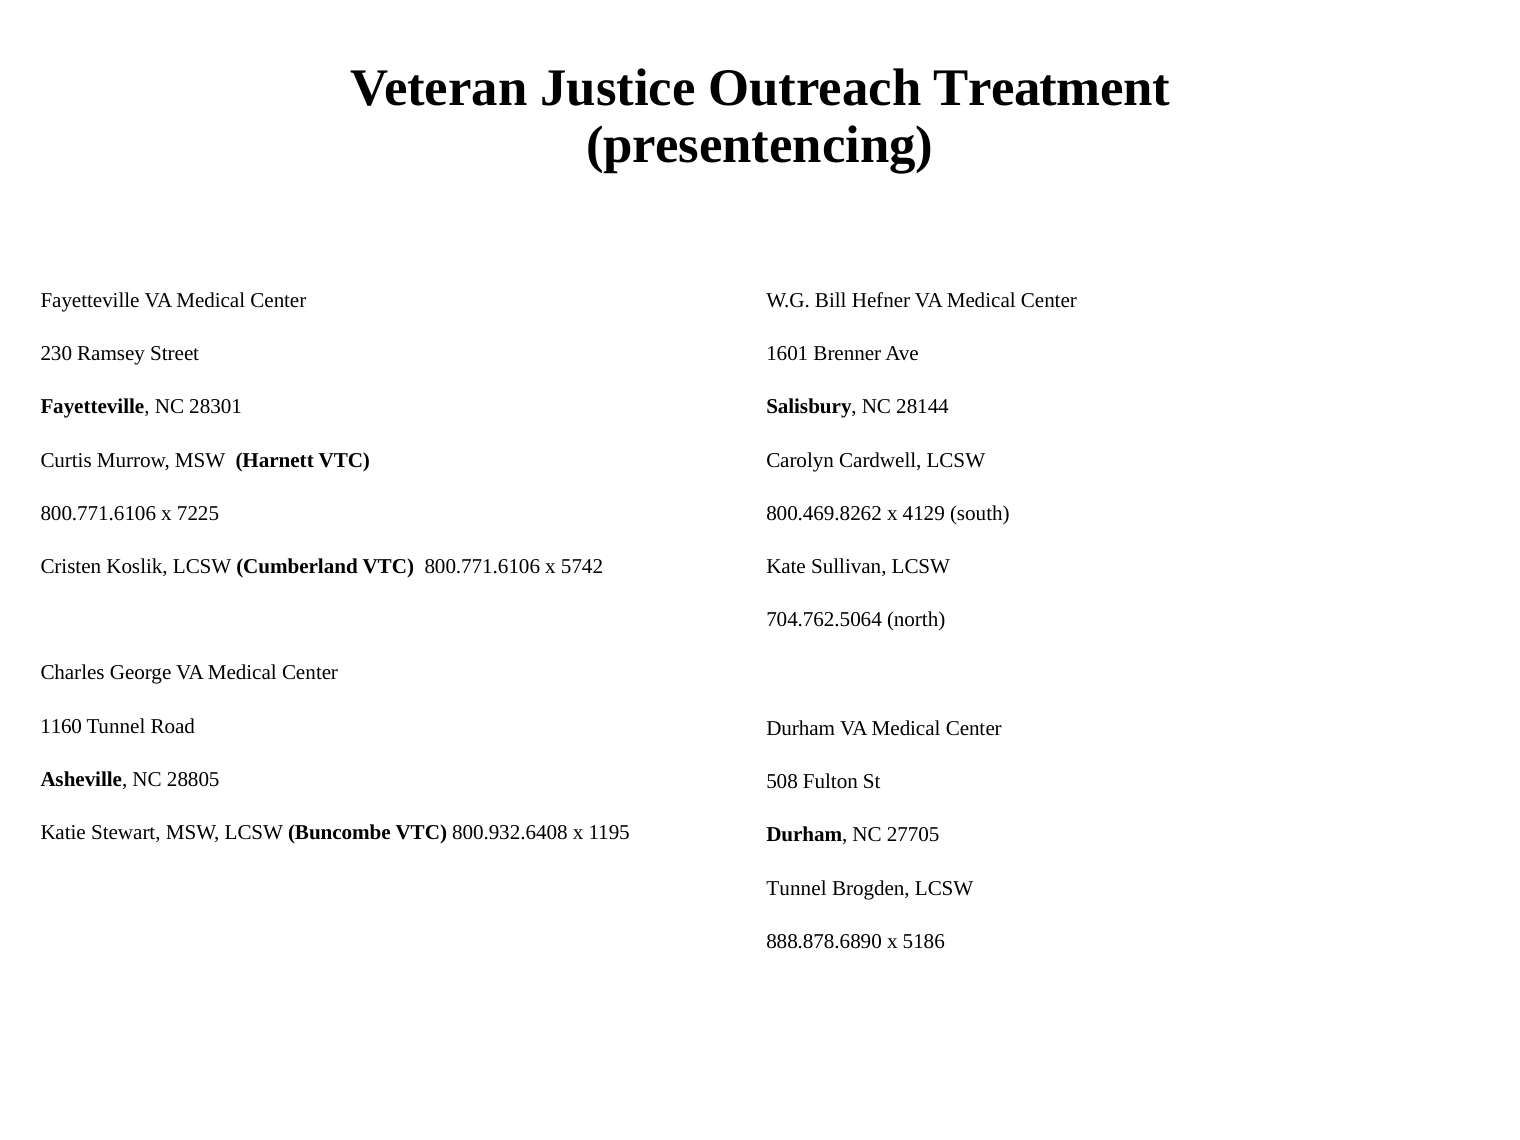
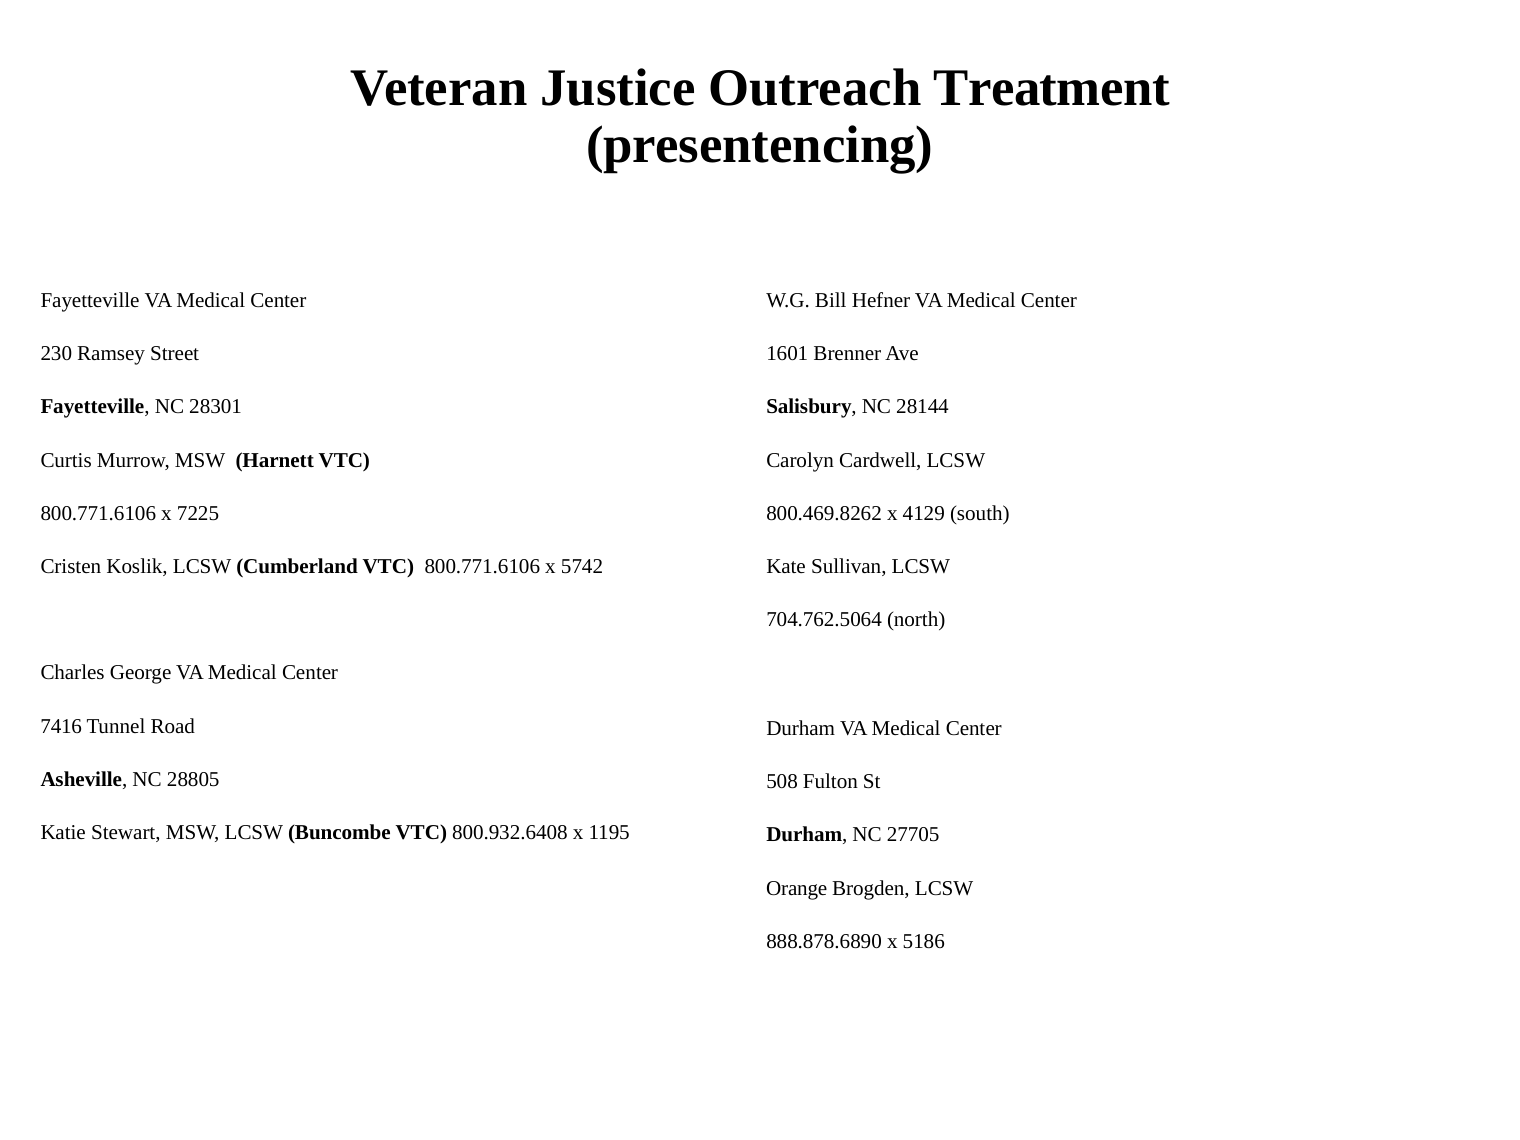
1160: 1160 -> 7416
Tunnel at (797, 888): Tunnel -> Orange
